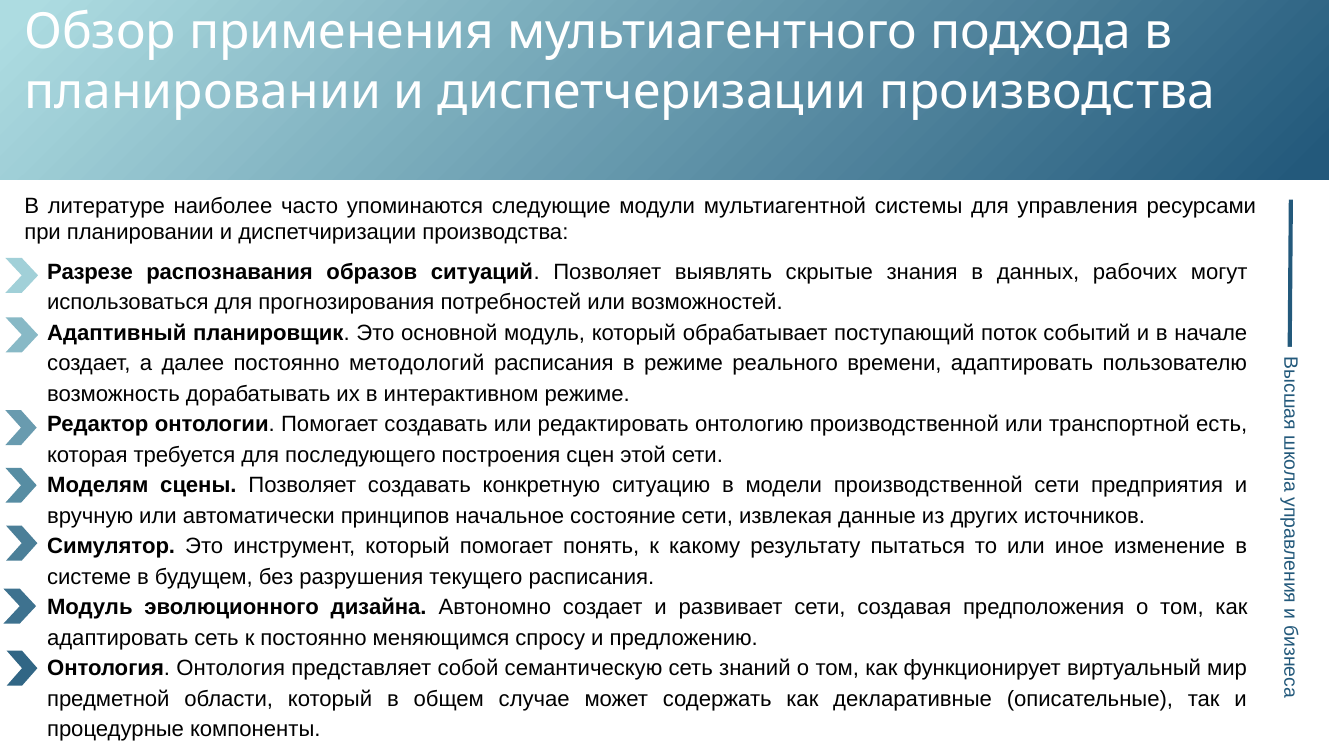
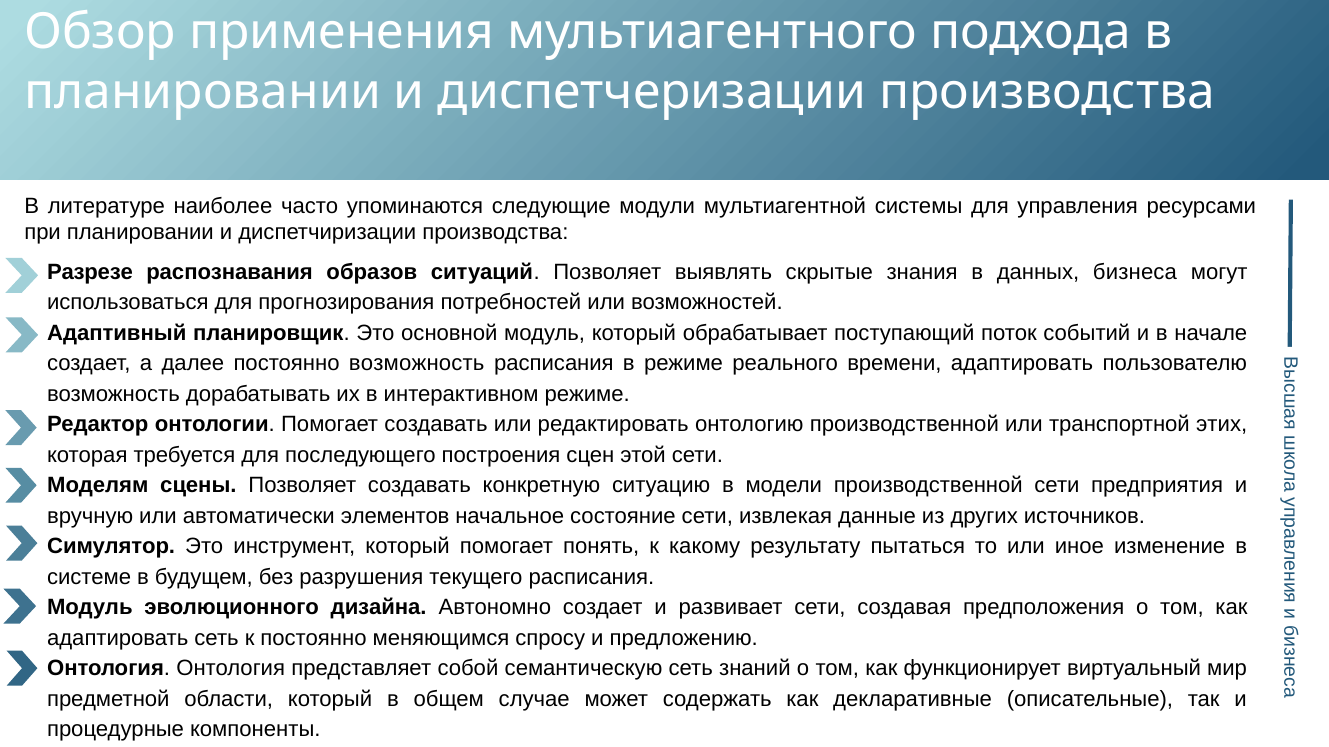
рабочих: рабочих -> бизнеса
постоянно методологий: методологий -> возможность
есть: есть -> этих
принципов: принципов -> элементов
